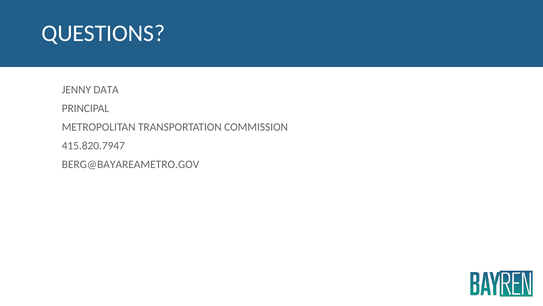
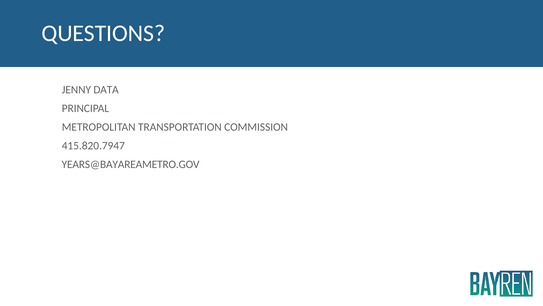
BERG@BAYAREAMETRO.GOV: BERG@BAYAREAMETRO.GOV -> YEARS@BAYAREAMETRO.GOV
